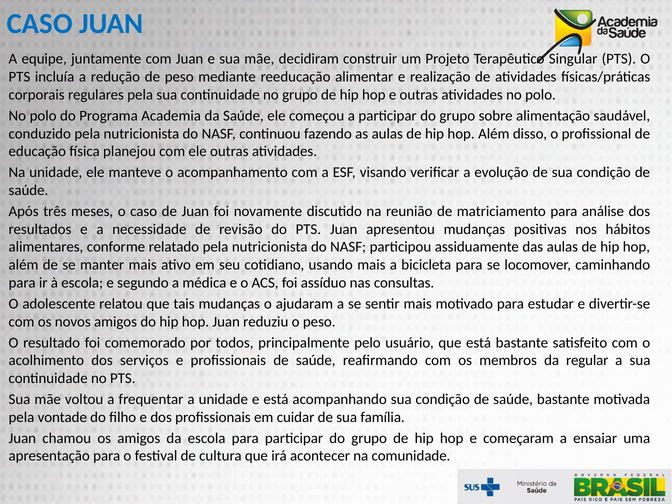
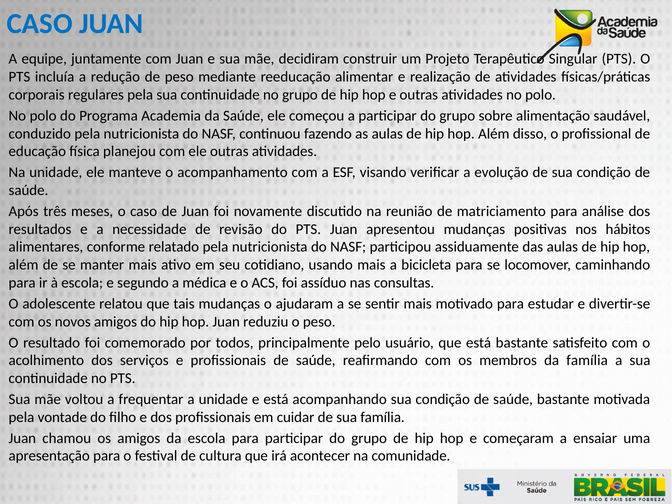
da regular: regular -> família
